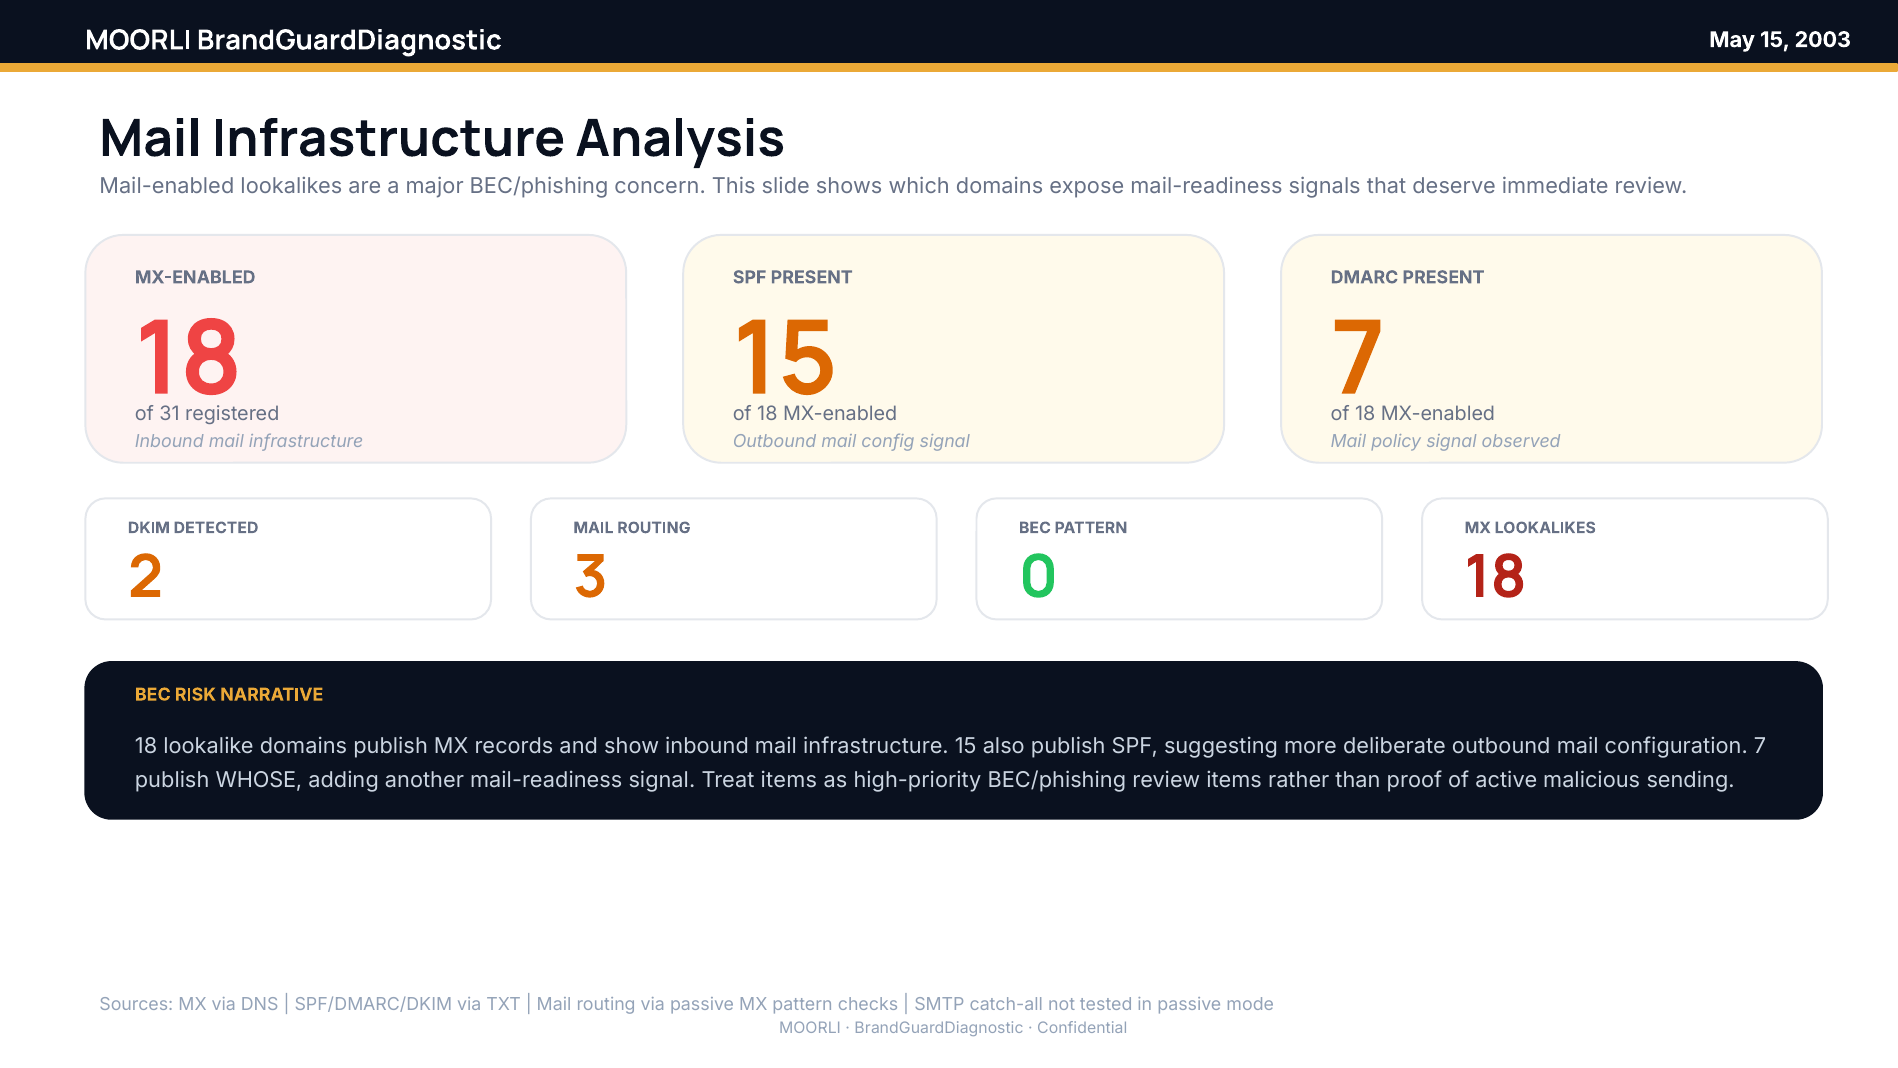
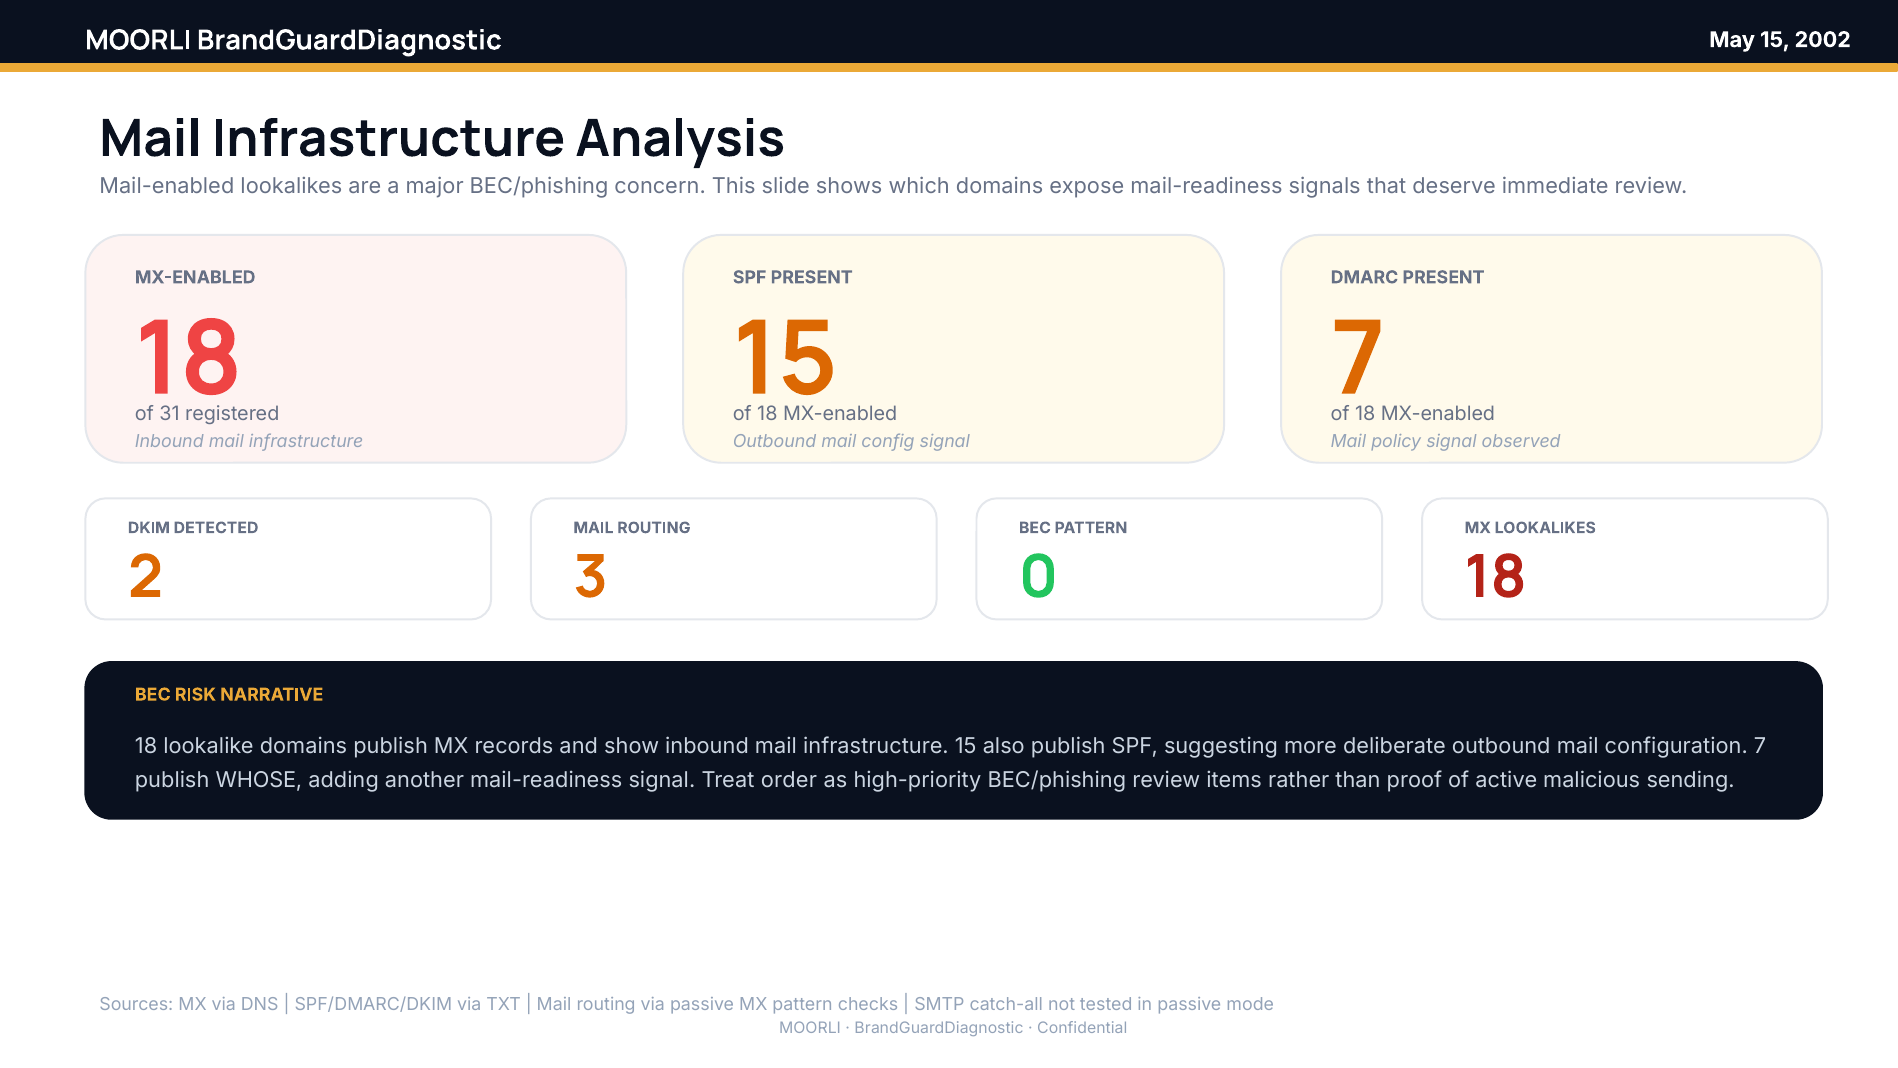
2003: 2003 -> 2002
Treat items: items -> order
